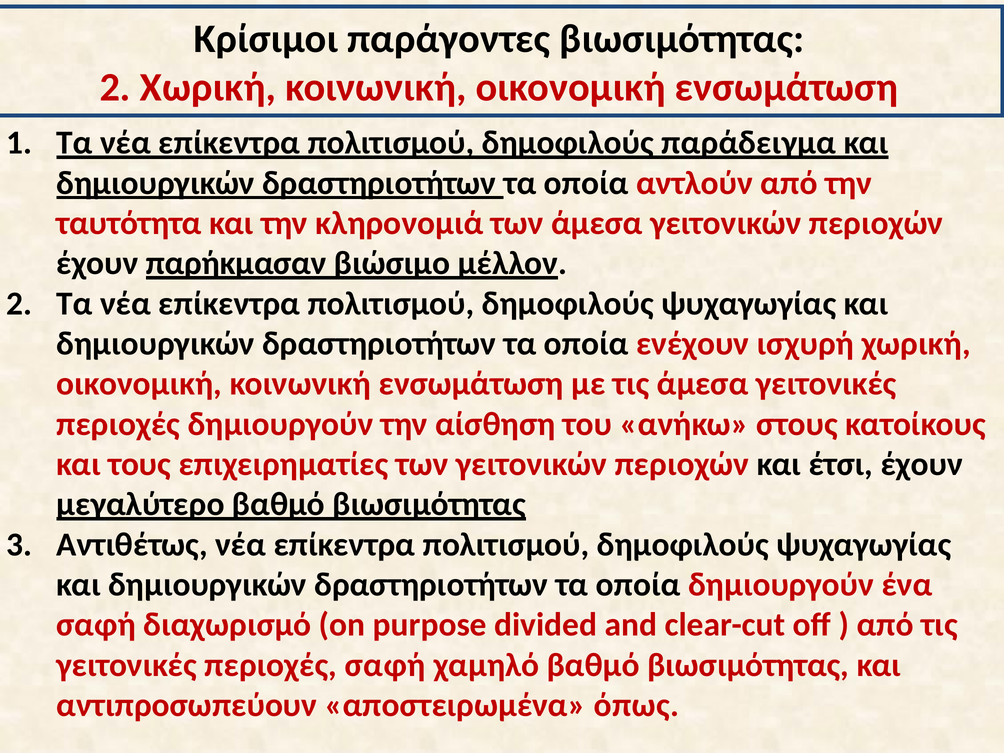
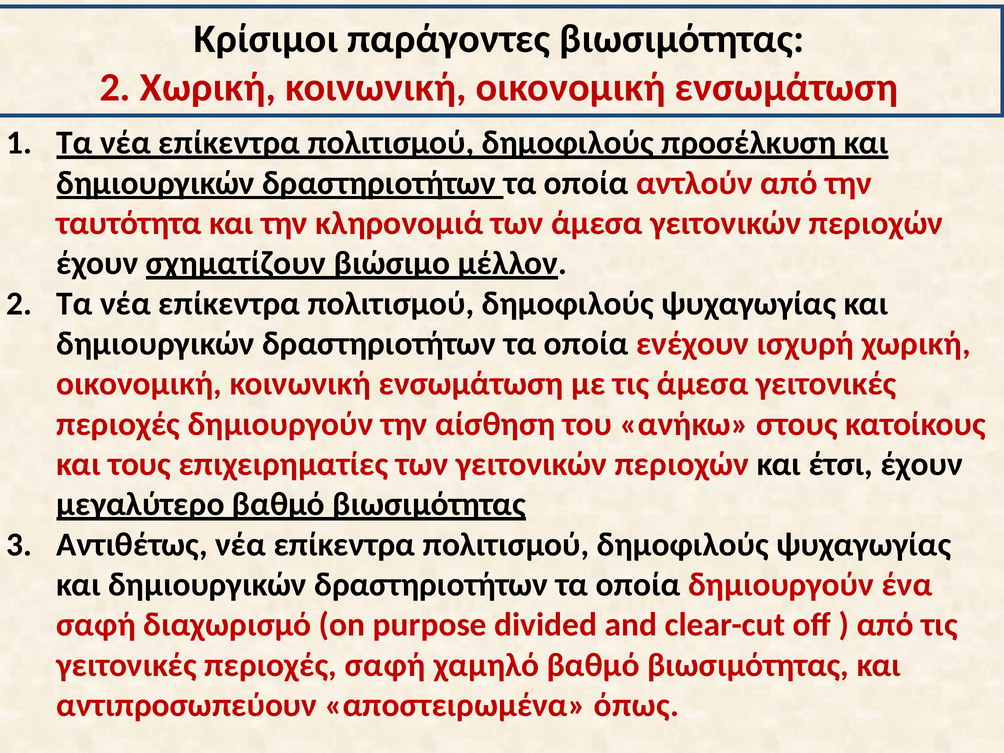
παράδειγμα: παράδειγμα -> προσέλκυση
παρήκμασαν: παρήκμασαν -> σχηματίζουν
